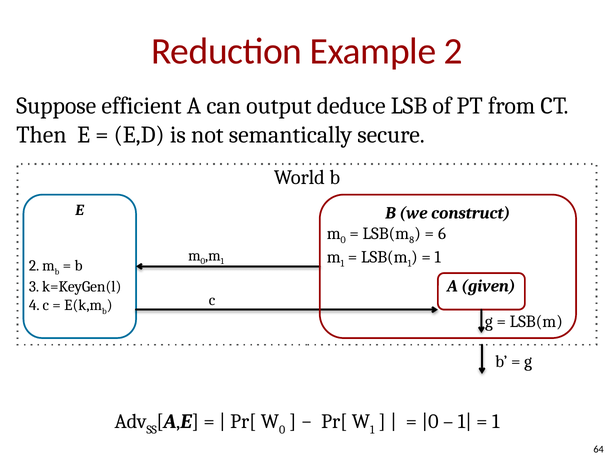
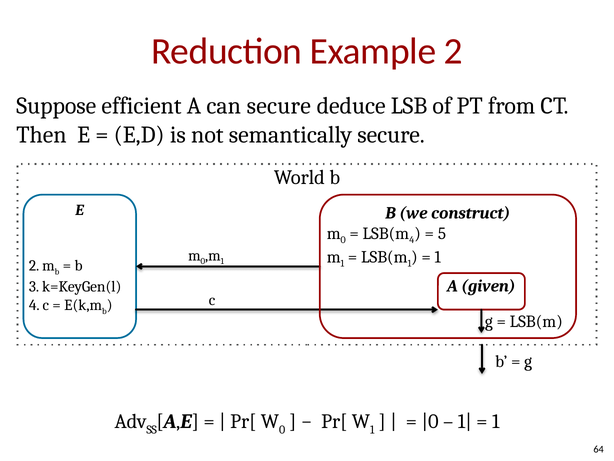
can output: output -> secure
LSB(m 8: 8 -> 4
6: 6 -> 5
